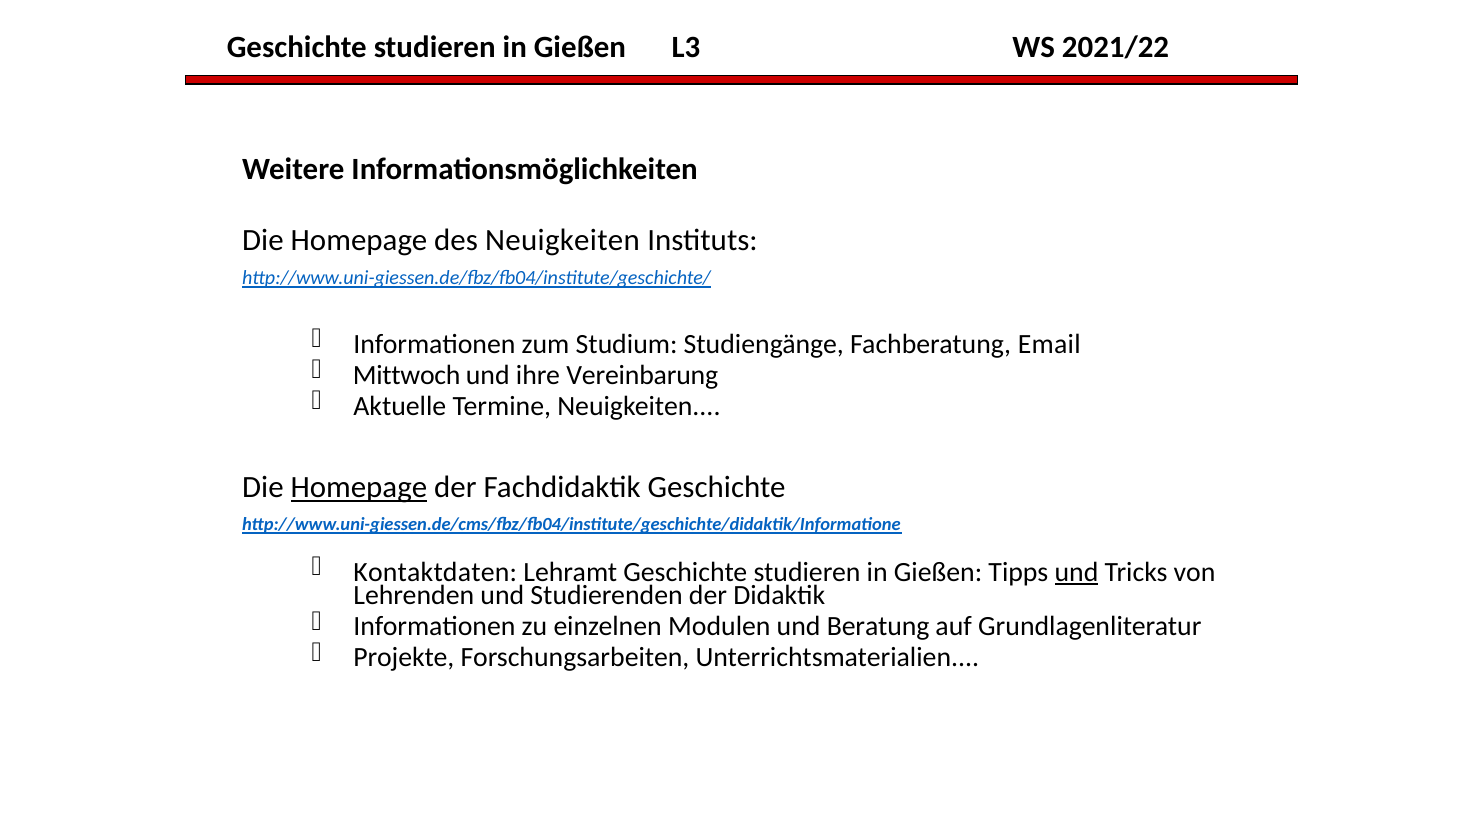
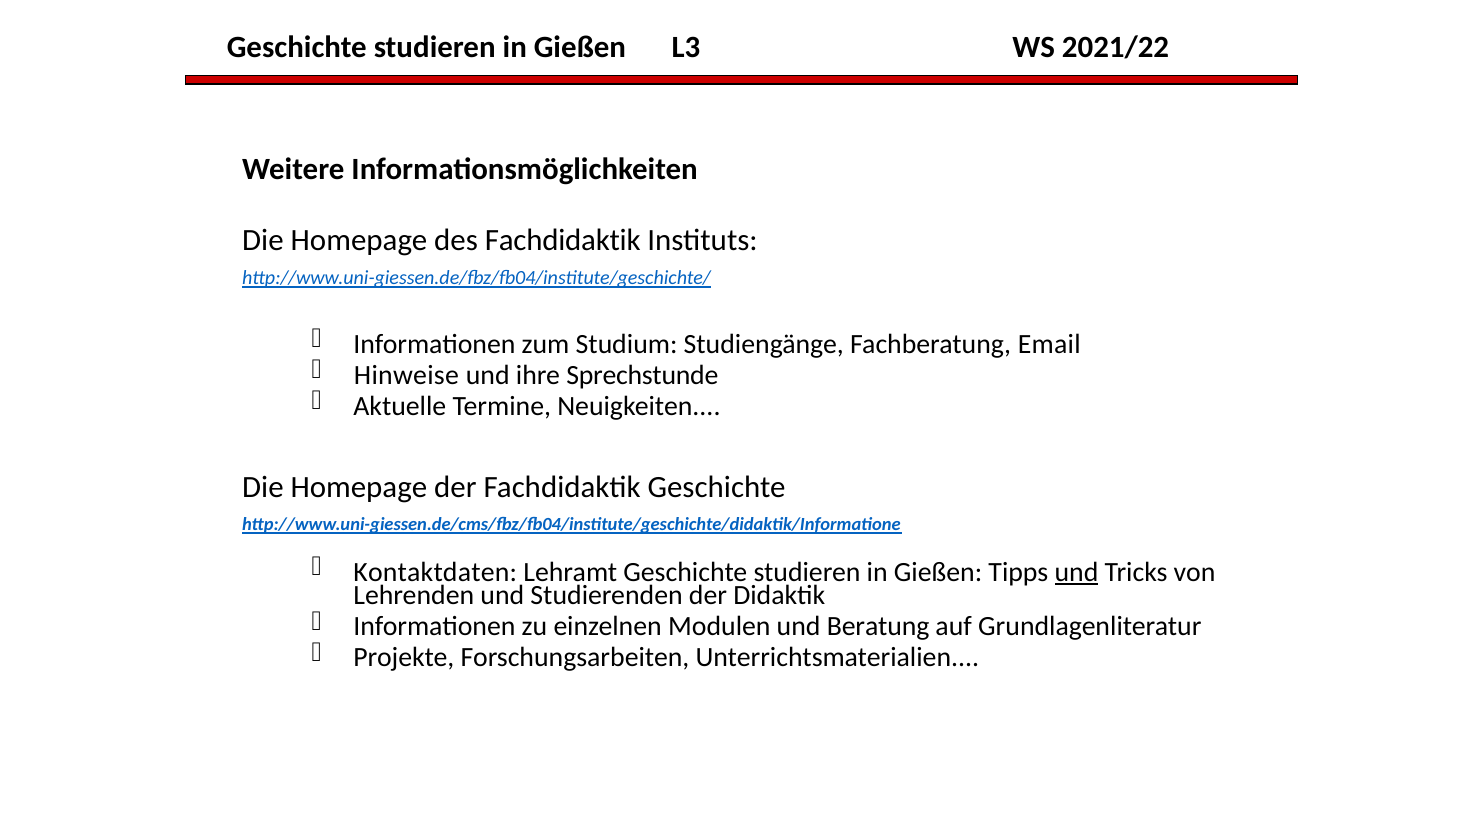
des Neuigkeiten: Neuigkeiten -> Fachdidaktik
Mittwoch: Mittwoch -> Hinweise
Vereinbarung: Vereinbarung -> Sprechstunde
Homepage at (359, 488) underline: present -> none
